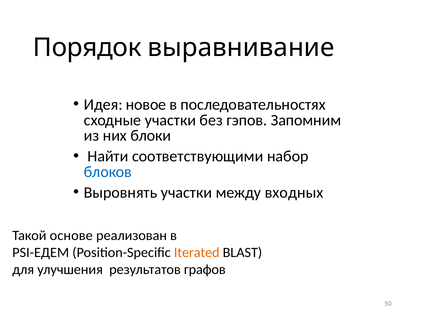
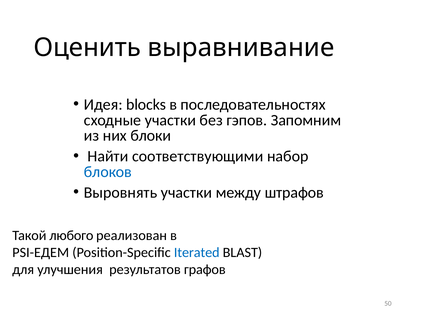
Порядок: Порядок -> Оценить
новое: новое -> blocks
входных: входных -> штрафов
основе: основе -> любого
Iterated colour: orange -> blue
